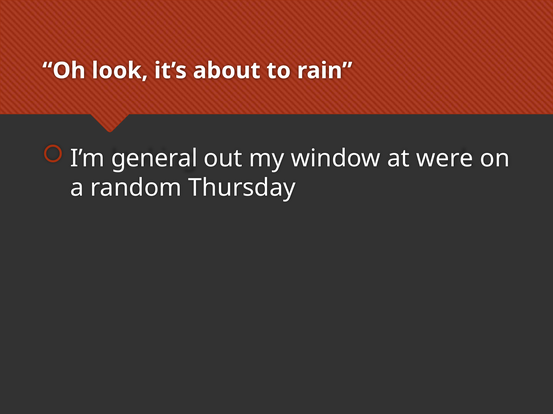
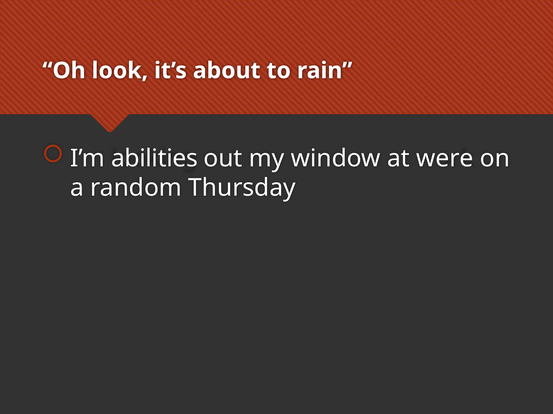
general: general -> abilities
